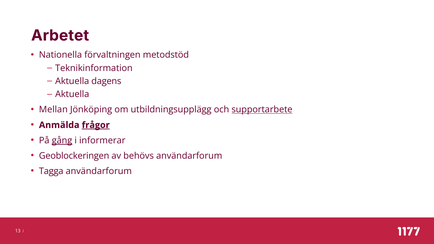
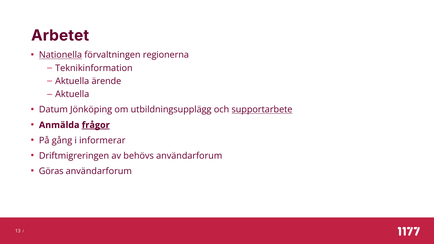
Nationella underline: none -> present
metodstöd: metodstöd -> regionerna
dagens: dagens -> ärende
Mellan: Mellan -> Datum
gång underline: present -> none
Geoblockeringen: Geoblockeringen -> Driftmigreringen
Tagga: Tagga -> Göras
